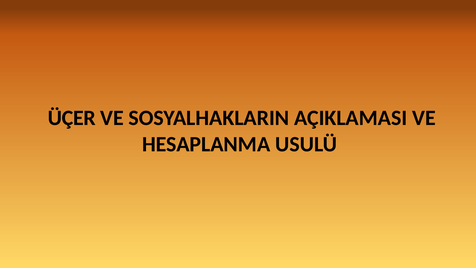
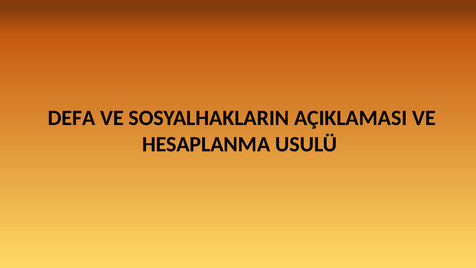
ÜÇER: ÜÇER -> DEFA
